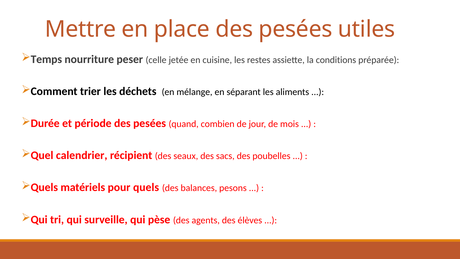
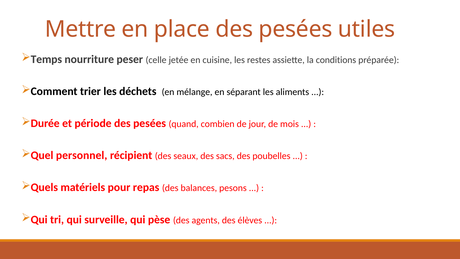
calendrier: calendrier -> personnel
pour quels: quels -> repas
